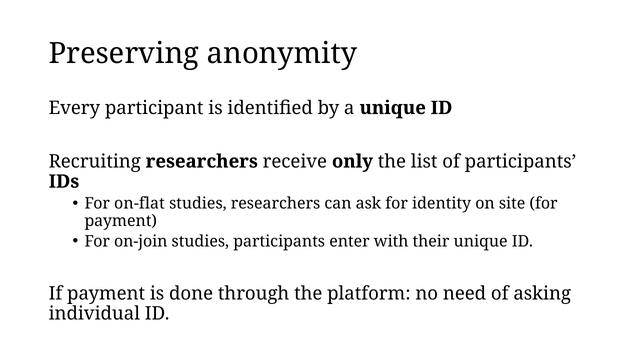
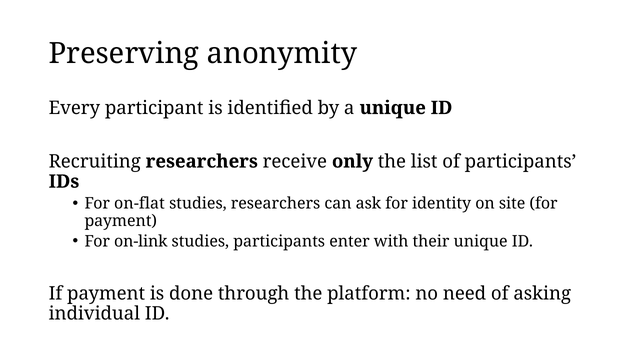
on-join: on-join -> on-link
